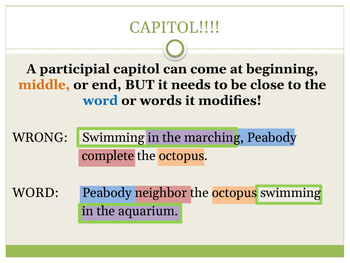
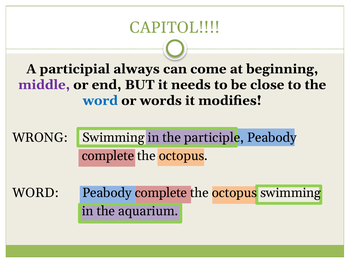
participial capitol: capitol -> always
middle colour: orange -> purple
marching: marching -> participle
neighbor at (161, 192): neighbor -> complete
